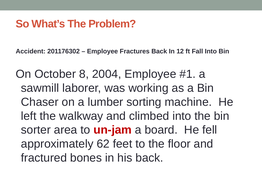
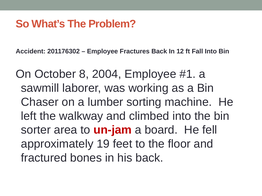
62: 62 -> 19
